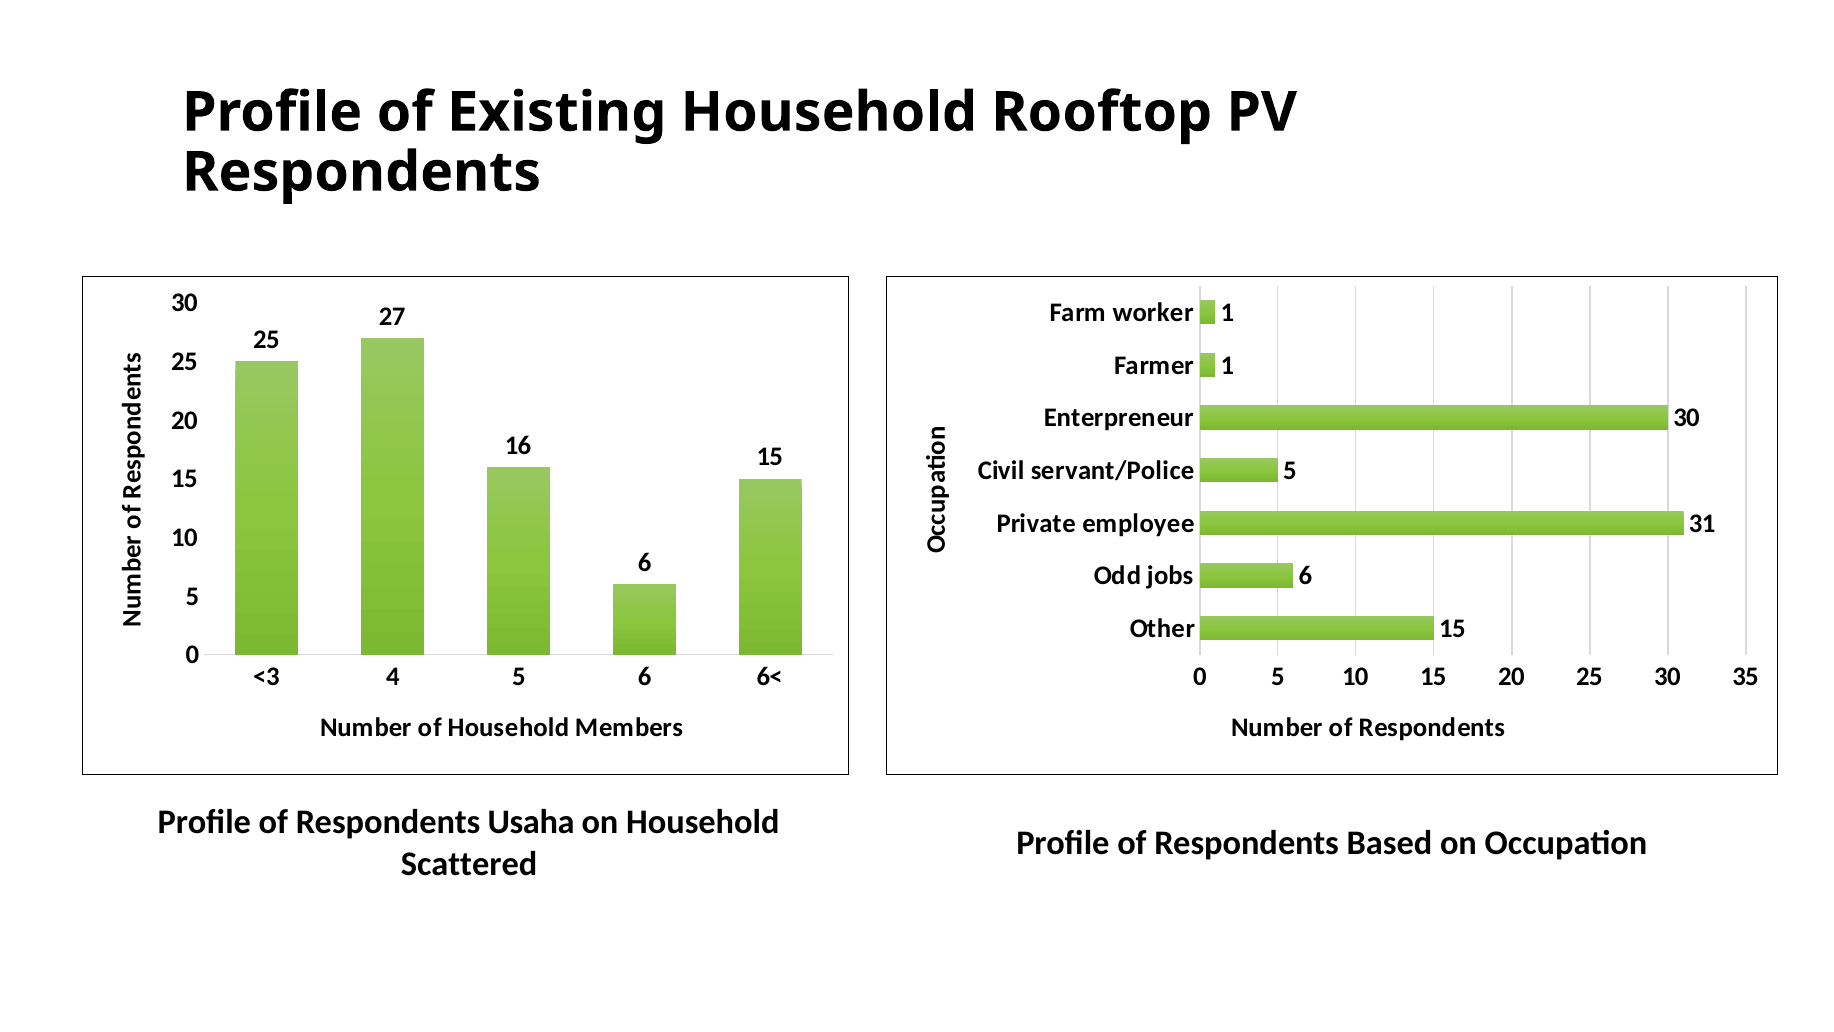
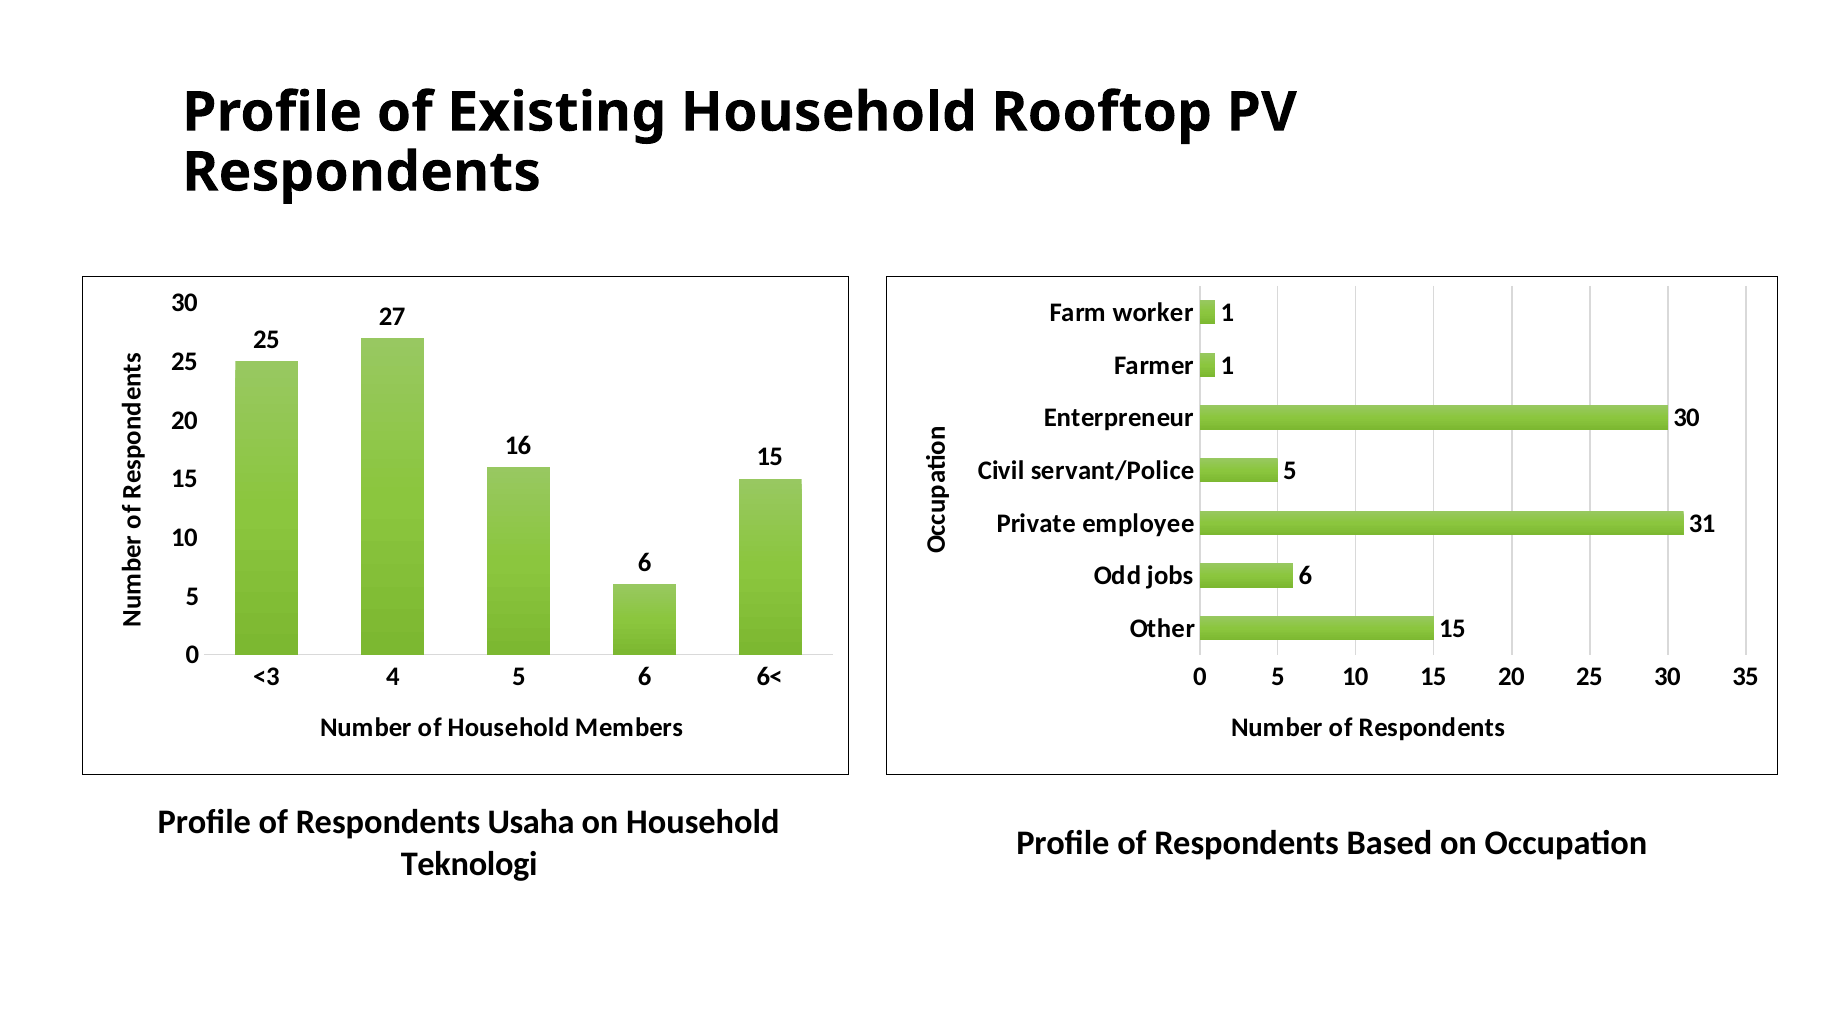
Scattered: Scattered -> Teknologi
